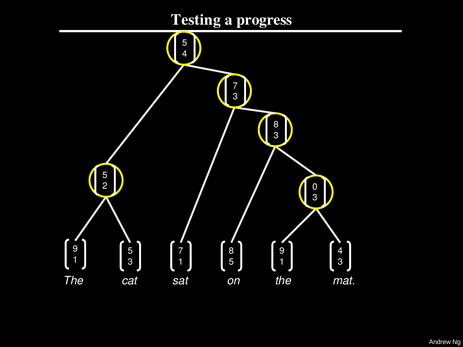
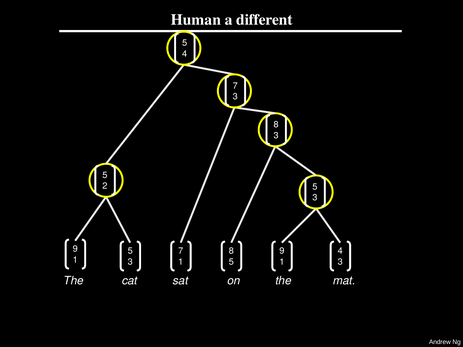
Testing: Testing -> Human
progress: progress -> different
2 0: 0 -> 5
